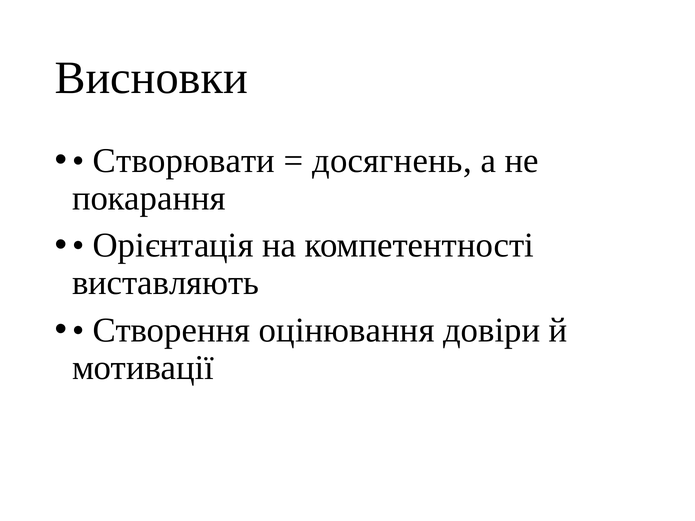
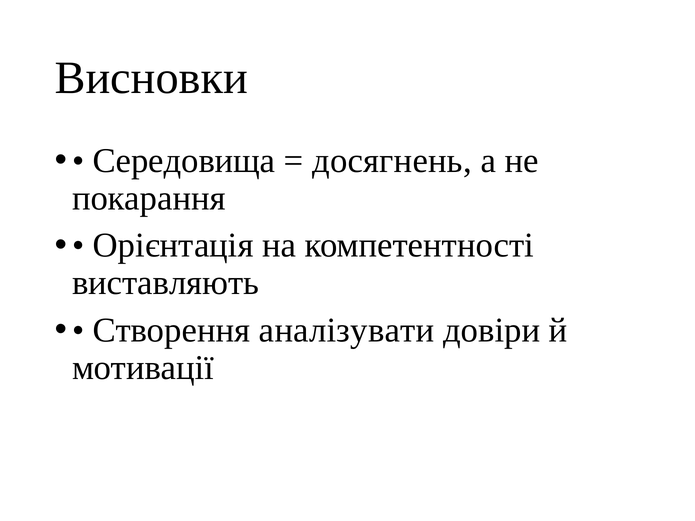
Створювати: Створювати -> Середовища
оцінювання: оцінювання -> аналізувати
